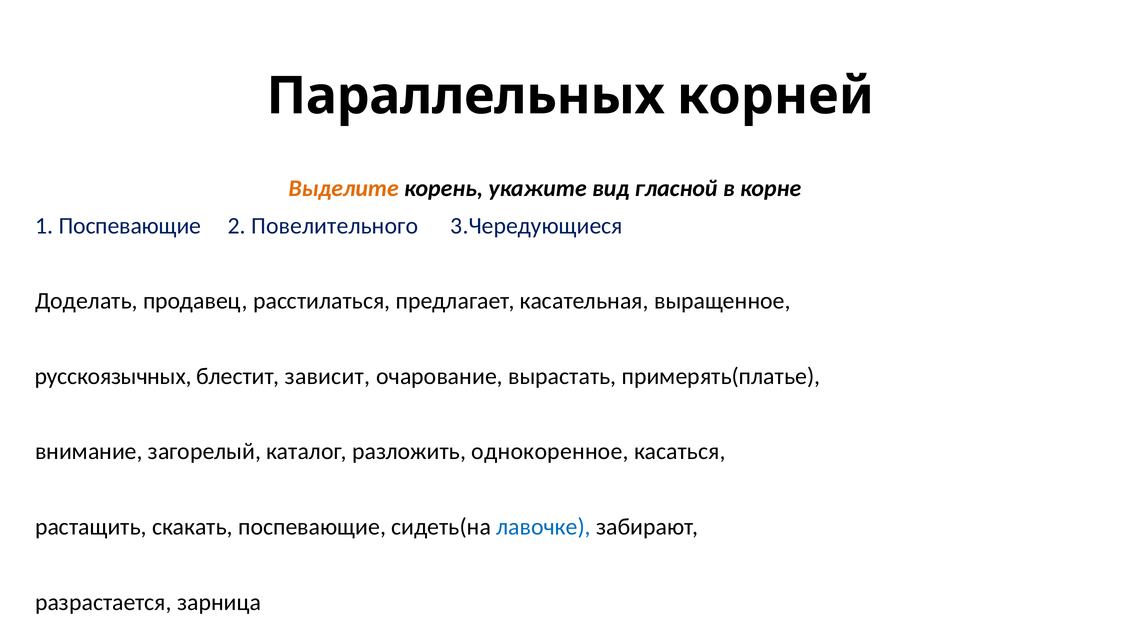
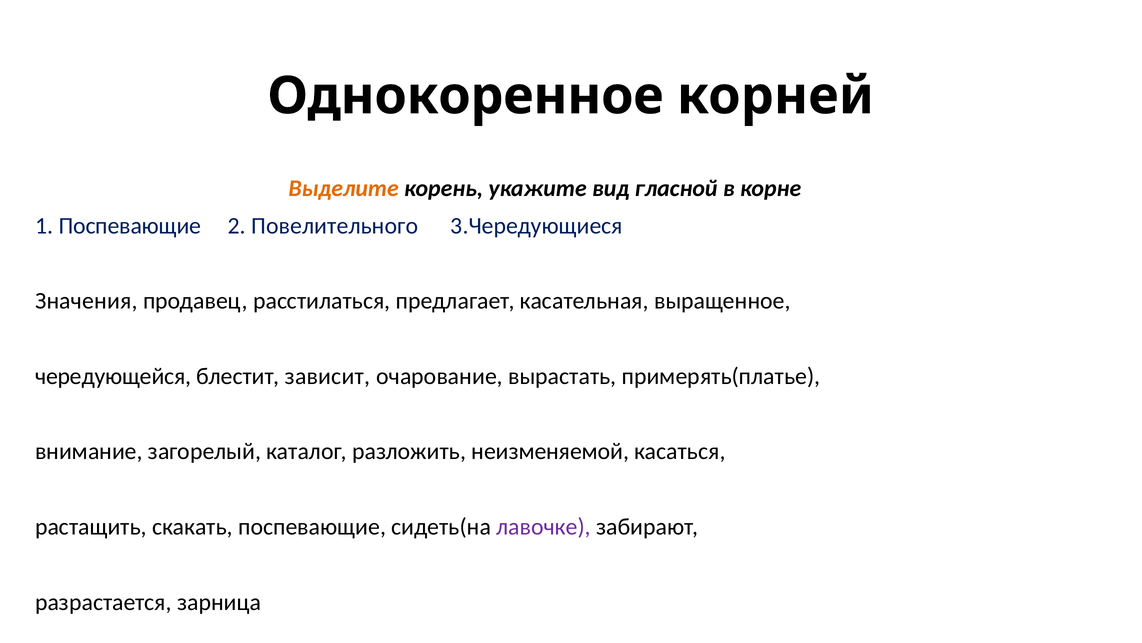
Параллельных: Параллельных -> Однокоренное
Доделать: Доделать -> Значения
русскоязычных: русскоязычных -> чередующейся
однокоренное: однокоренное -> неизменяемой
лавочке colour: blue -> purple
